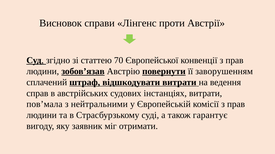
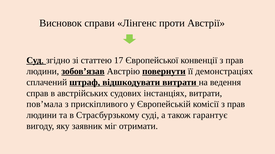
70: 70 -> 17
заворушенням: заворушенням -> демонстраціях
нейтральними: нейтральними -> прискіпливого
